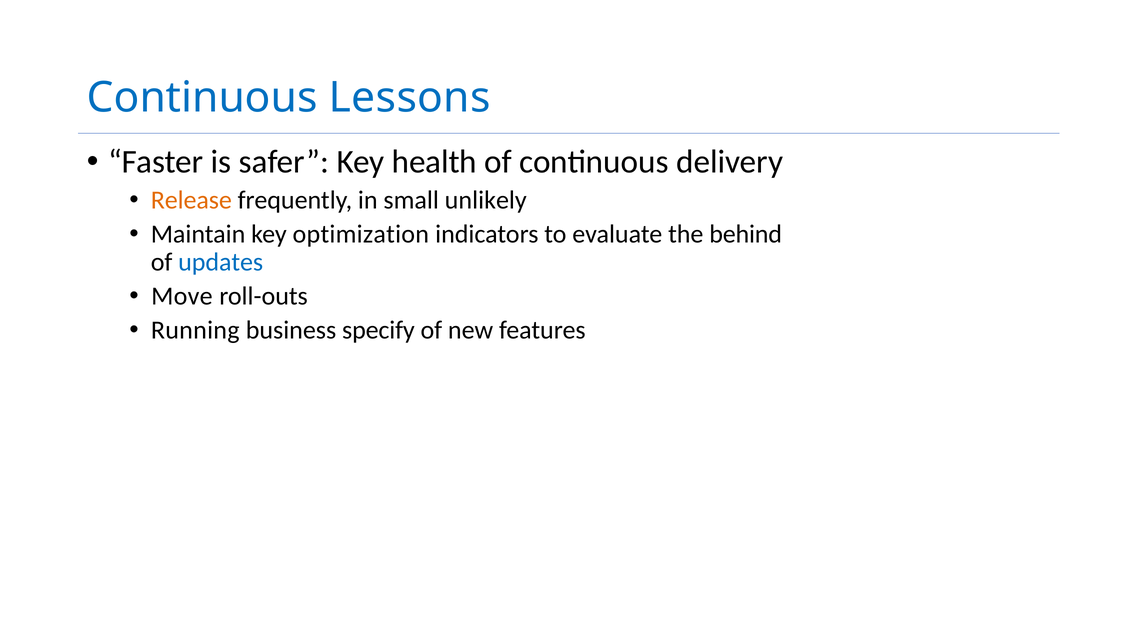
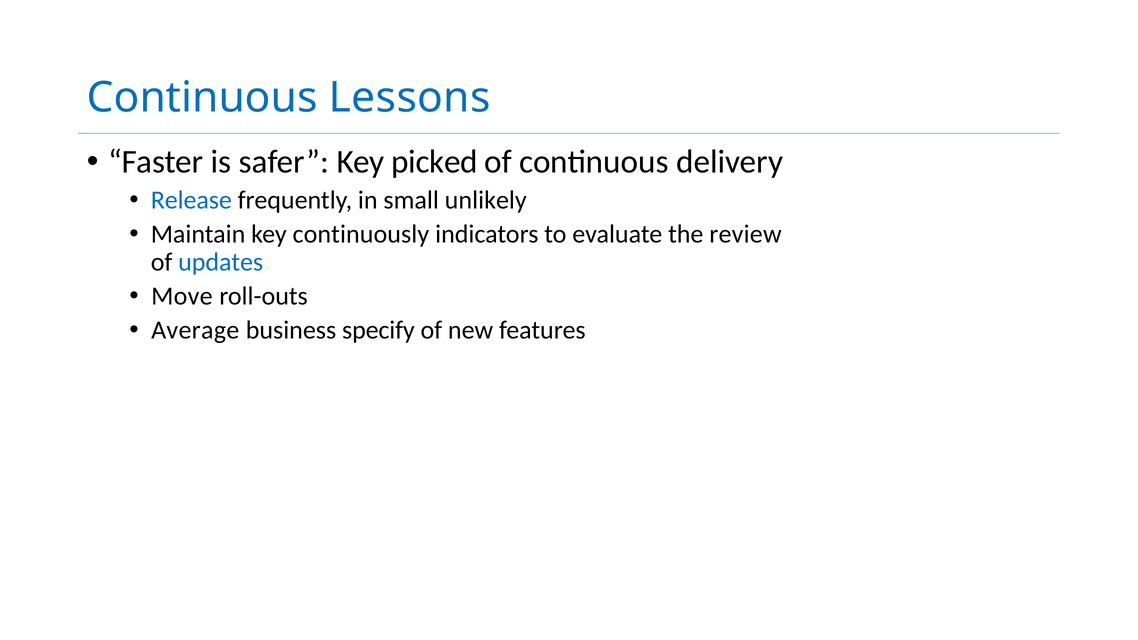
health: health -> picked
Release colour: orange -> blue
optimization: optimization -> continuously
behind: behind -> review
Running: Running -> Average
